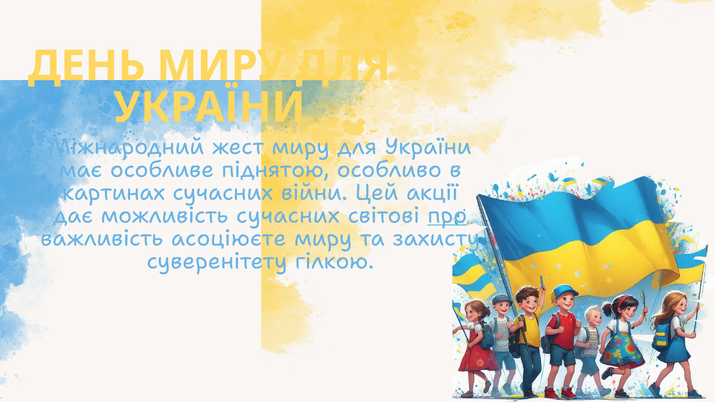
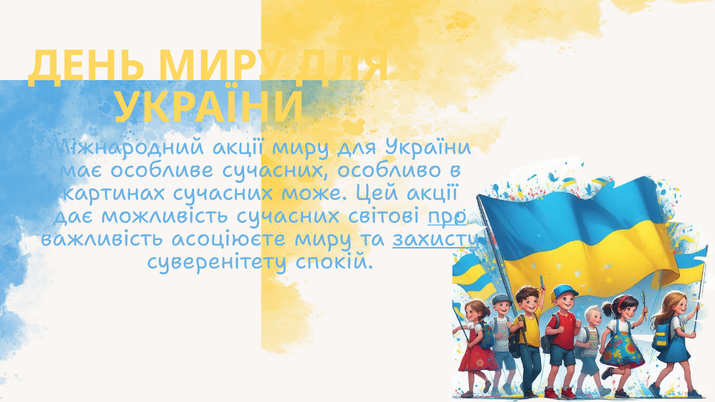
Міжнародний жест: жест -> акції
особливе піднятою: піднятою -> сучасних
війни: війни -> може
захисту underline: none -> present
гілкою: гілкою -> спокій
